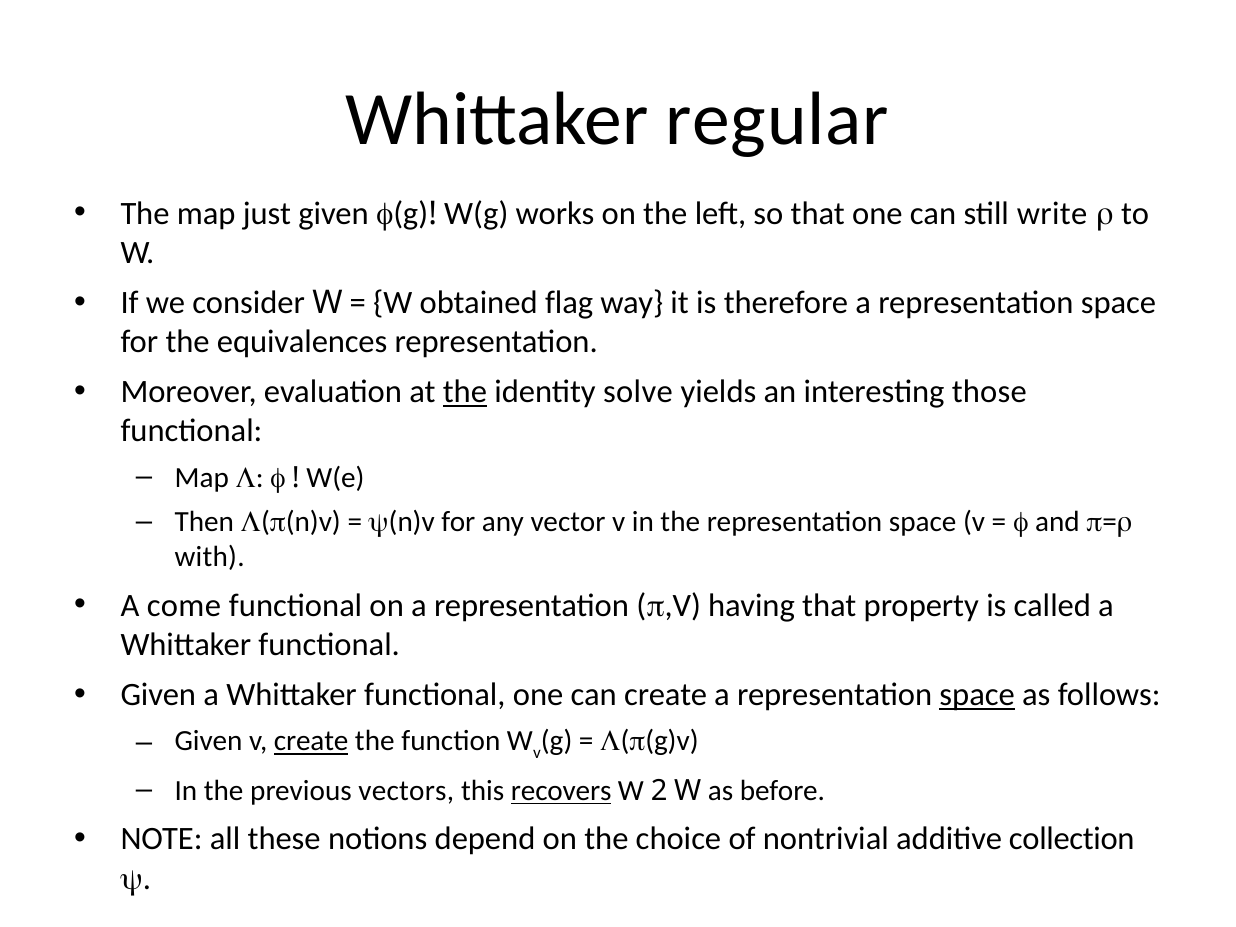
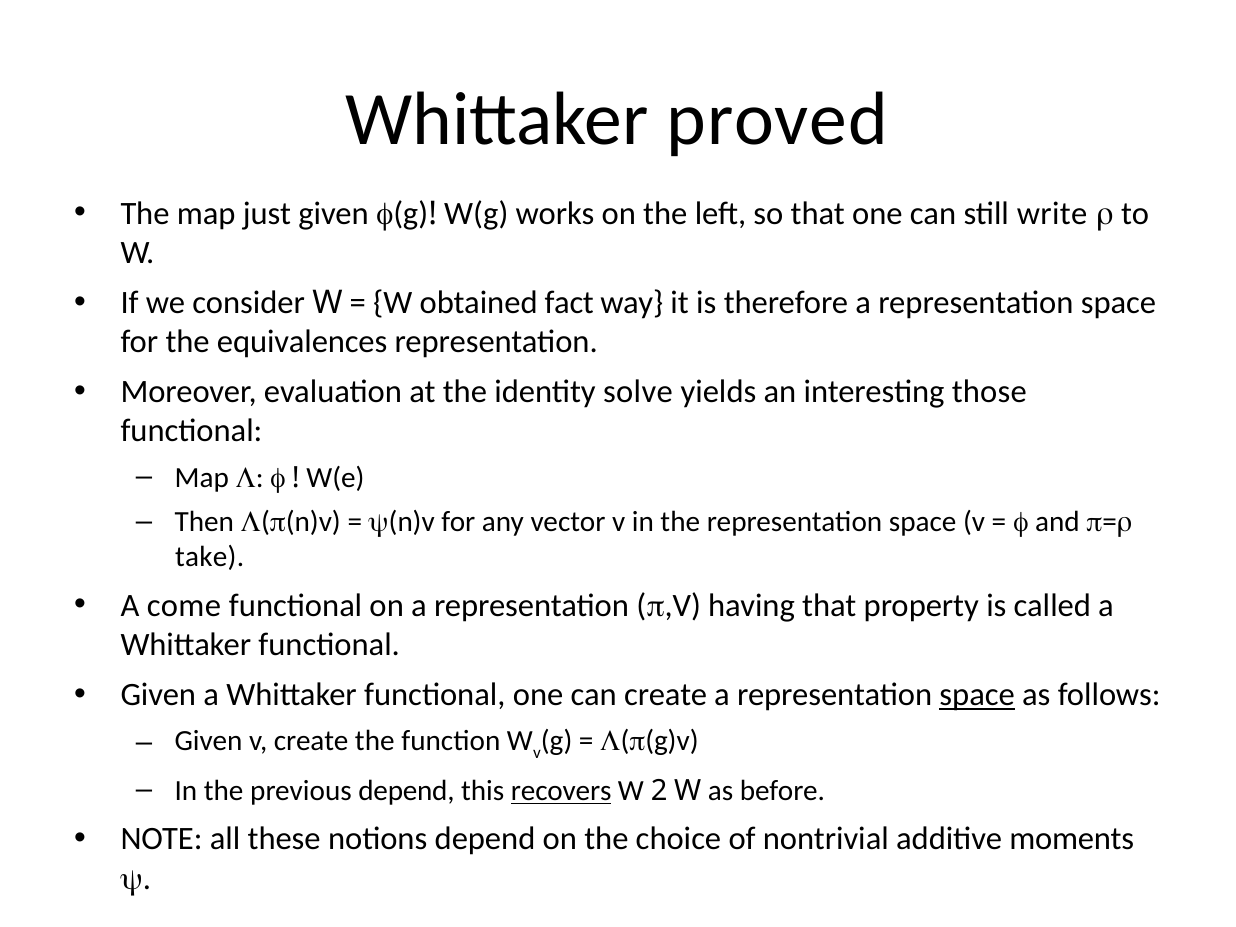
regular: regular -> proved
flag: flag -> fact
the at (465, 392) underline: present -> none
with: with -> take
create at (311, 741) underline: present -> none
previous vectors: vectors -> depend
collection: collection -> moments
